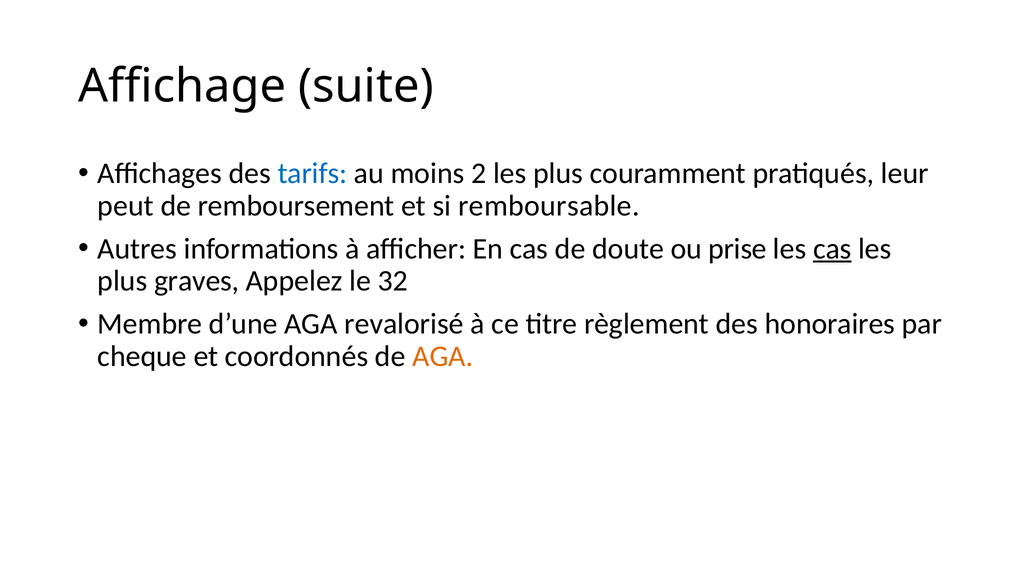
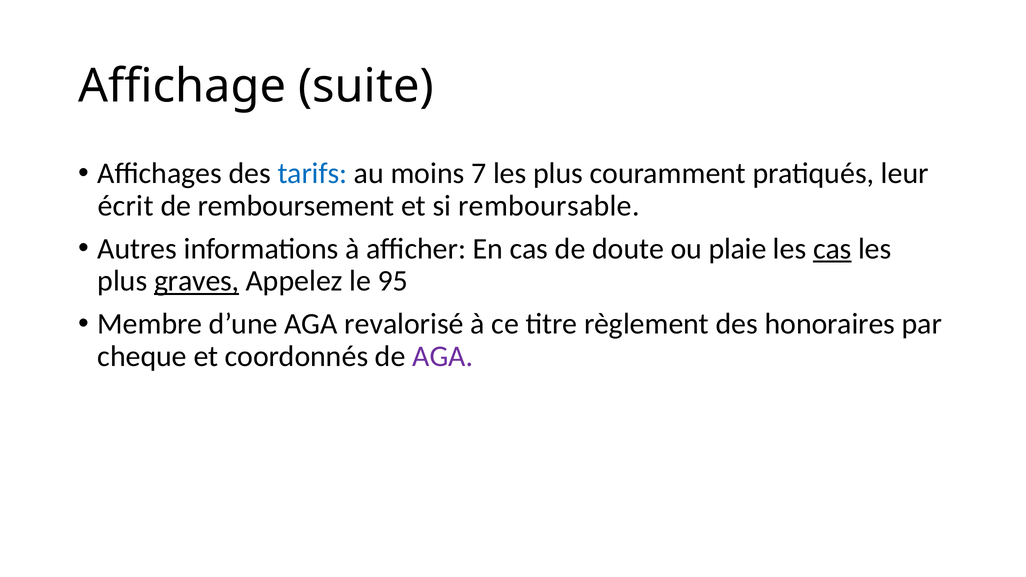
2: 2 -> 7
peut: peut -> écrit
prise: prise -> plaie
graves underline: none -> present
32: 32 -> 95
AGA at (443, 356) colour: orange -> purple
